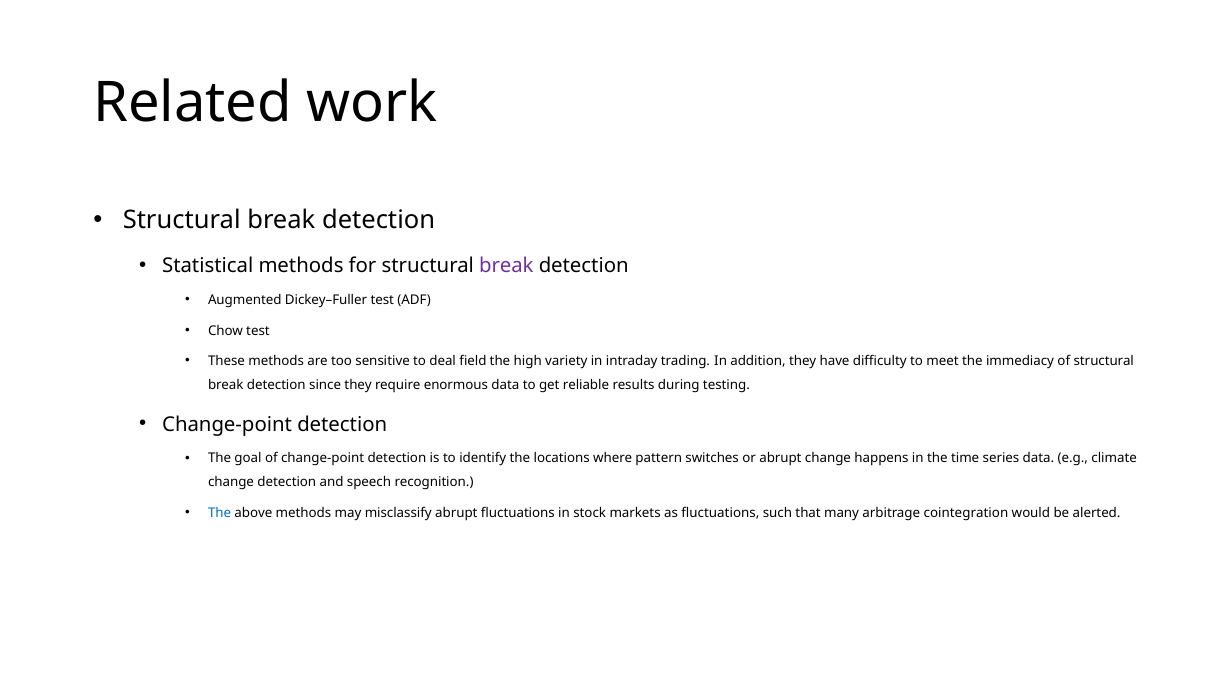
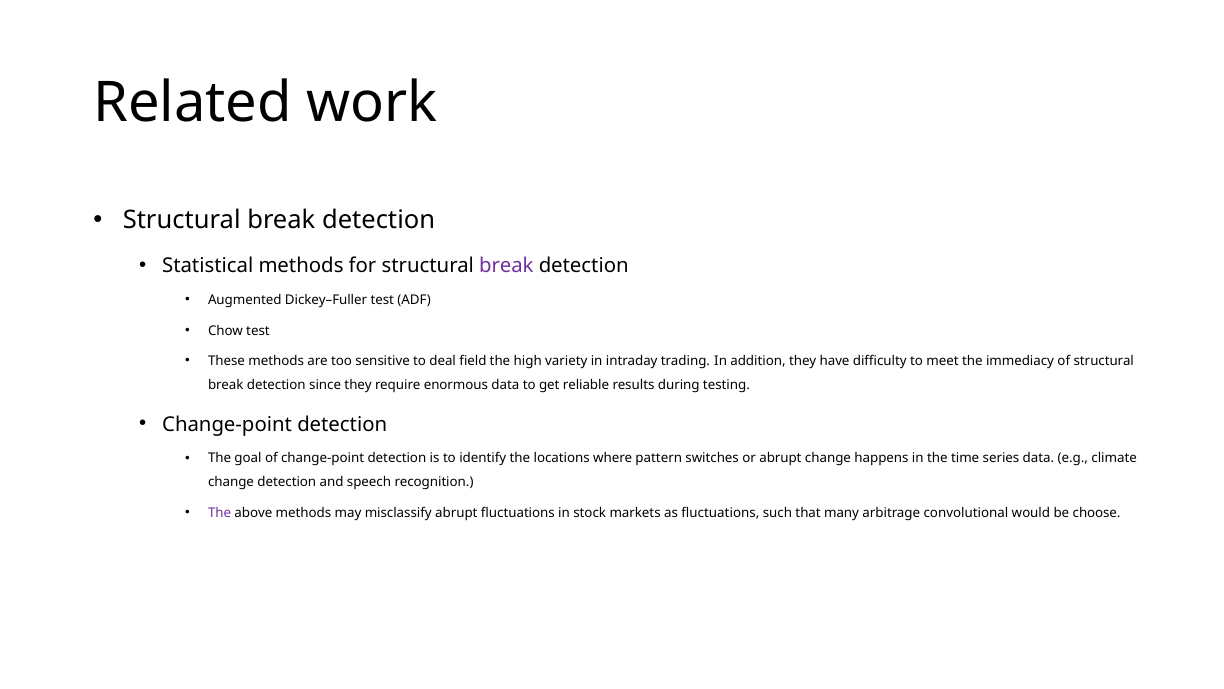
The at (220, 512) colour: blue -> purple
cointegration: cointegration -> convolutional
alerted: alerted -> choose
